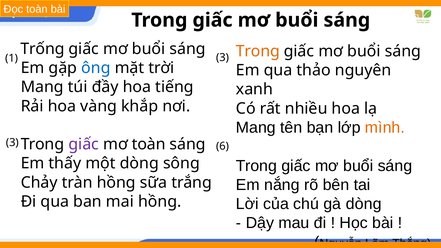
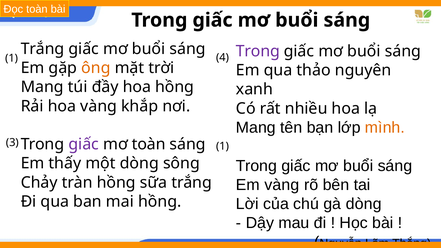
Trống at (43, 49): Trống -> Trắng
Trong at (258, 51) colour: orange -> purple
1 3: 3 -> 4
ông colour: blue -> orange
hoa tiếng: tiếng -> hồng
3 6: 6 -> 1
Em nắng: nắng -> vàng
